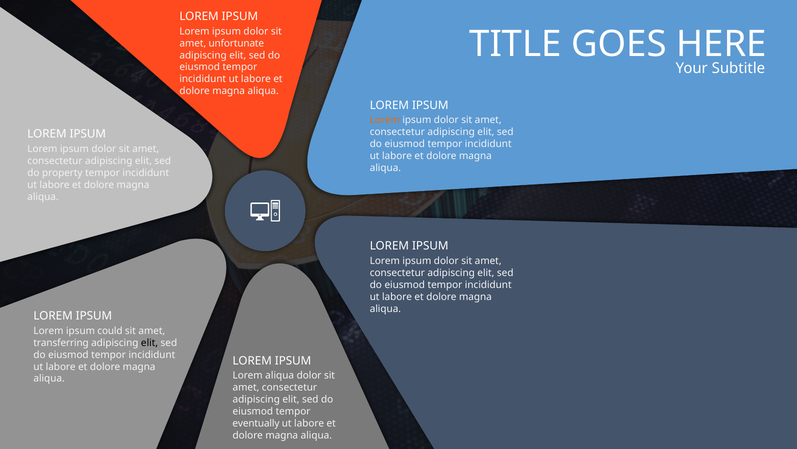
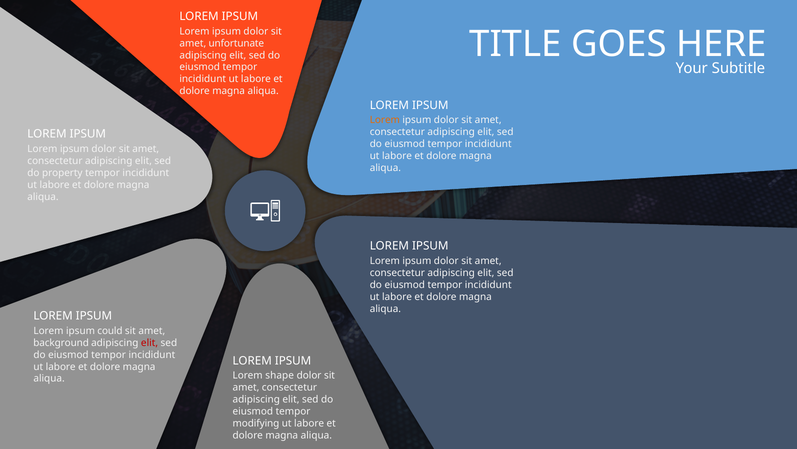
transferring: transferring -> background
elit at (150, 342) colour: black -> red
Lorem aliqua: aliqua -> shape
eventually: eventually -> modifying
